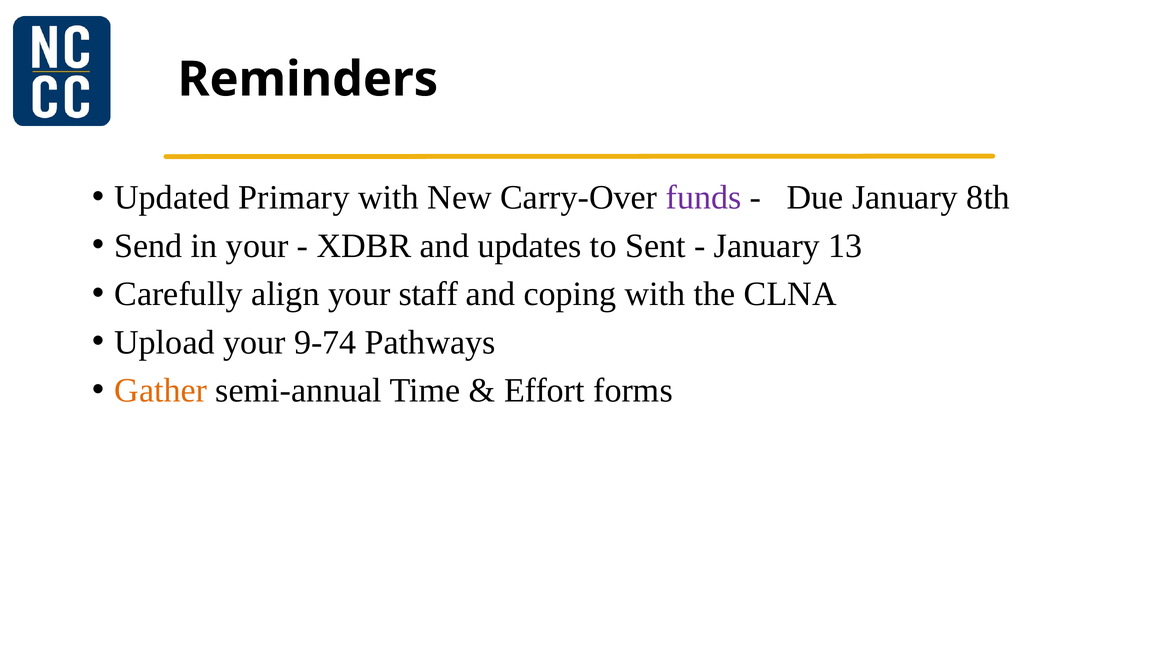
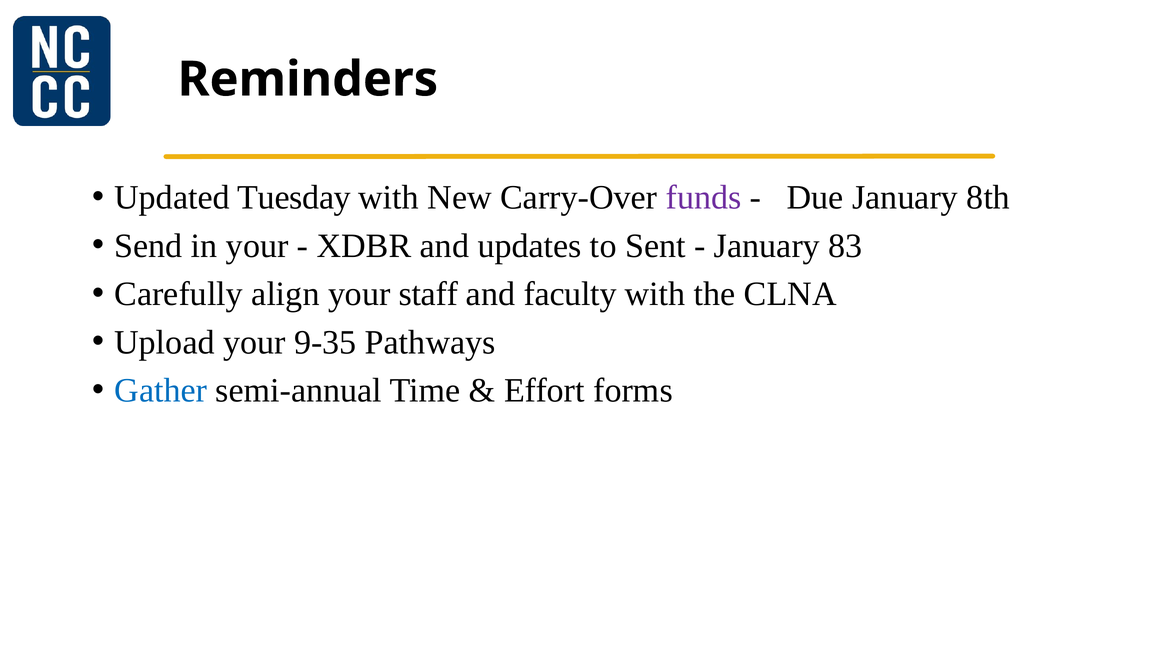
Primary: Primary -> Tuesday
13: 13 -> 83
coping: coping -> faculty
9-74: 9-74 -> 9-35
Gather colour: orange -> blue
